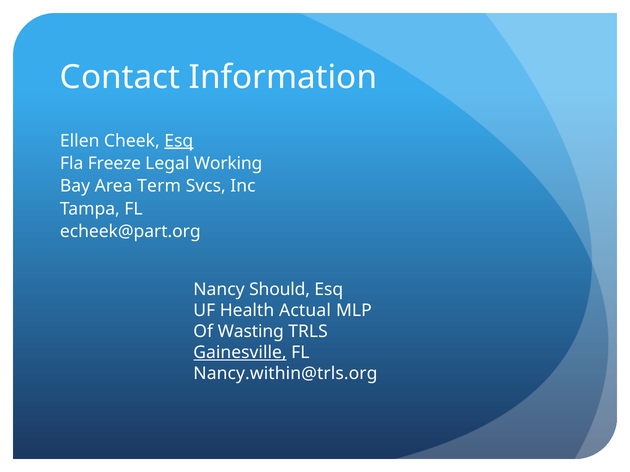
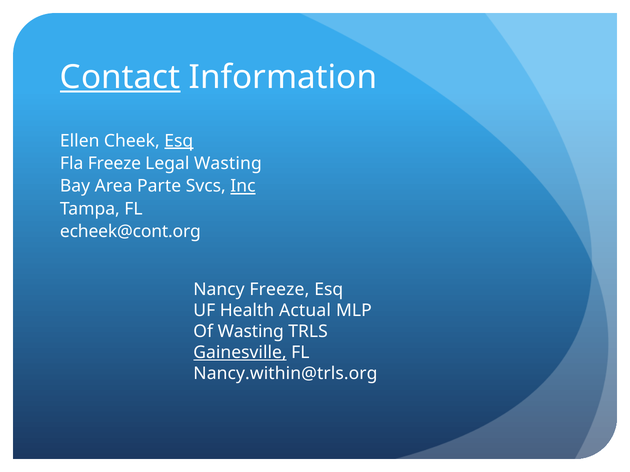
Contact underline: none -> present
Legal Working: Working -> Wasting
Term: Term -> Parte
Inc underline: none -> present
echeek@part.org: echeek@part.org -> echeek@cont.org
Nancy Should: Should -> Freeze
